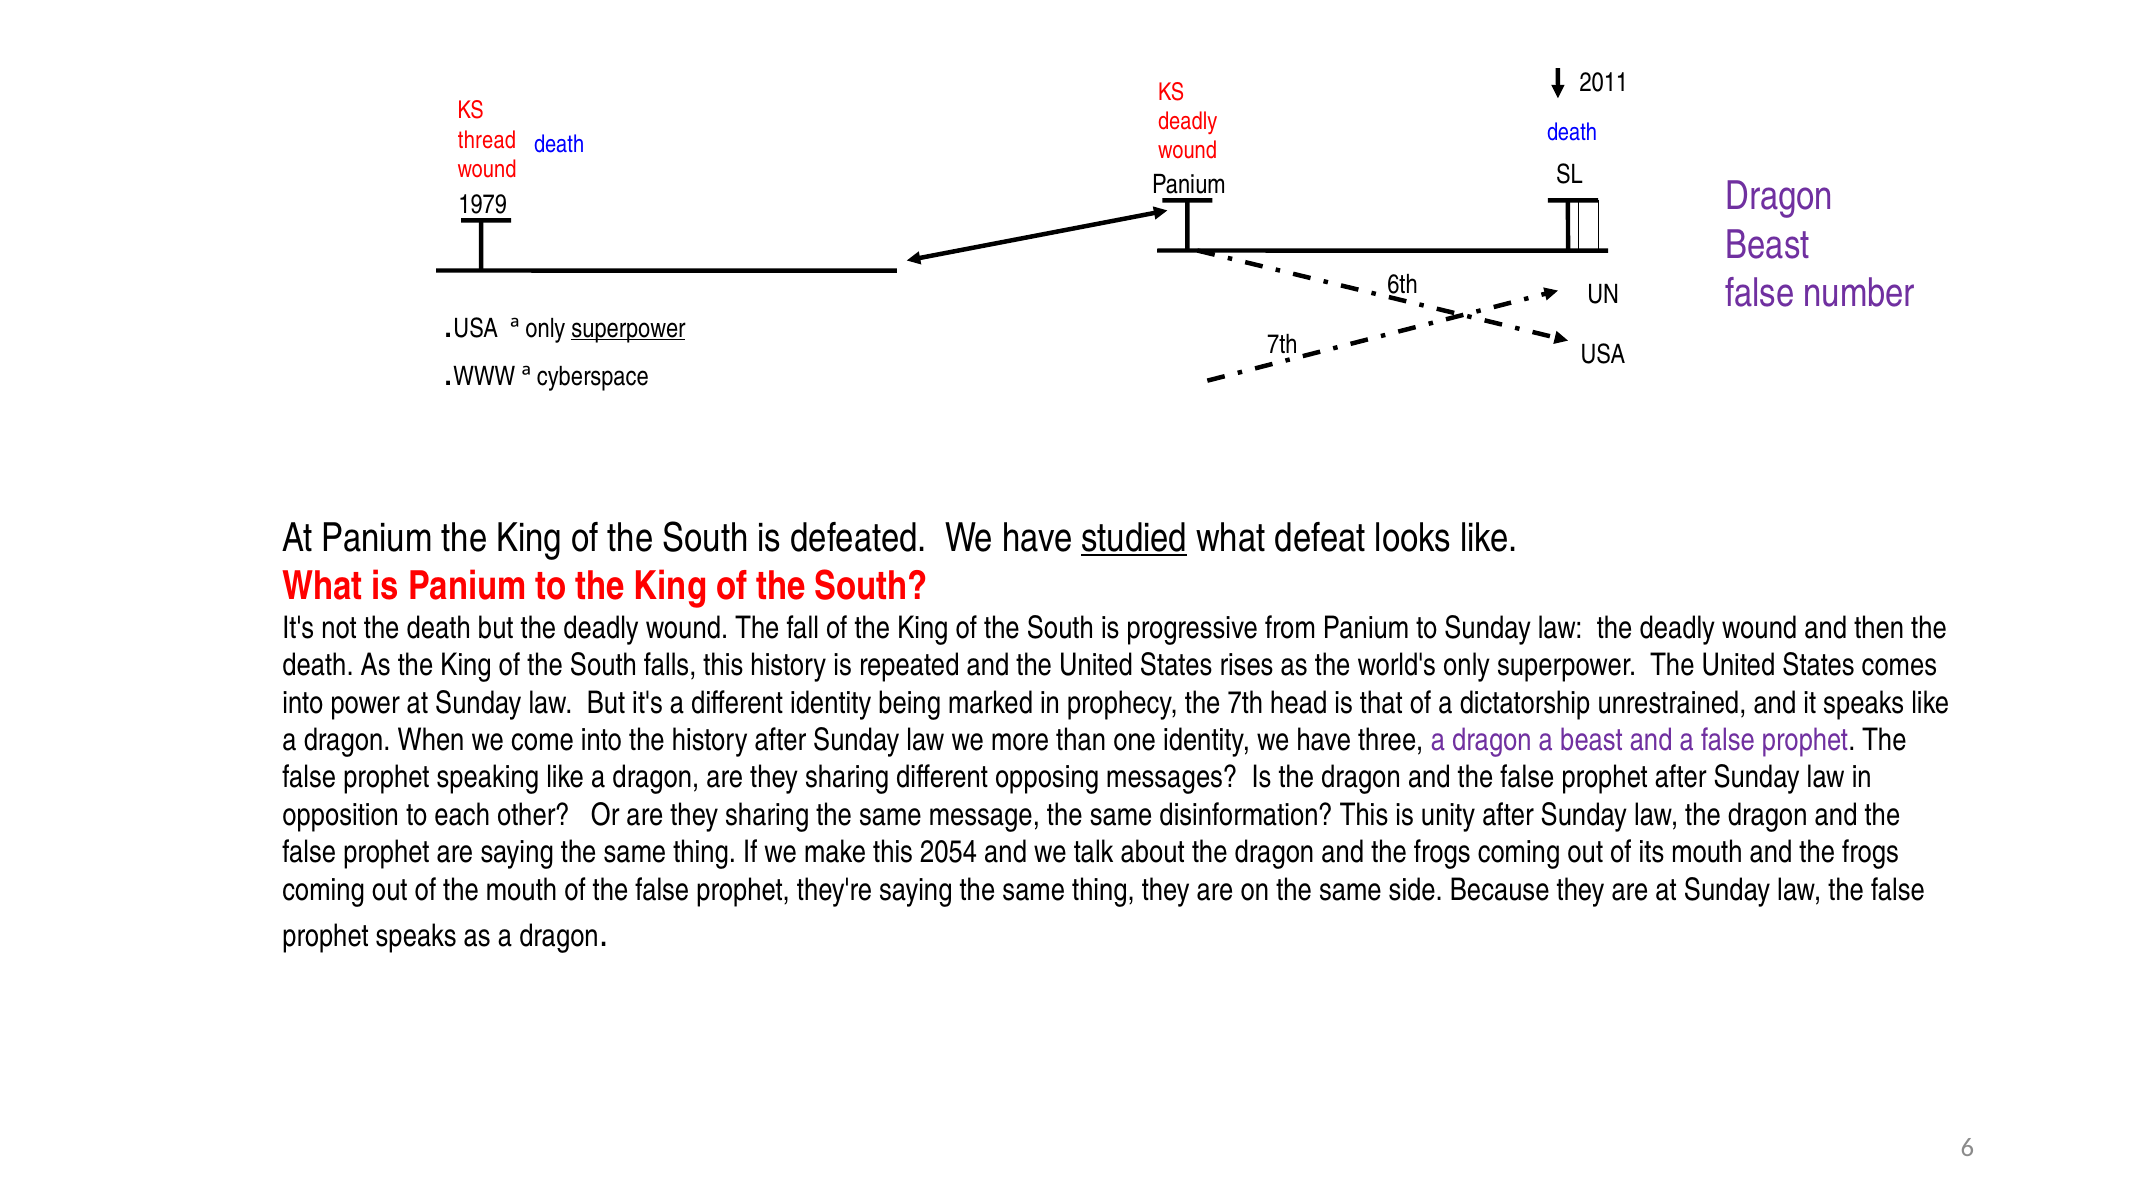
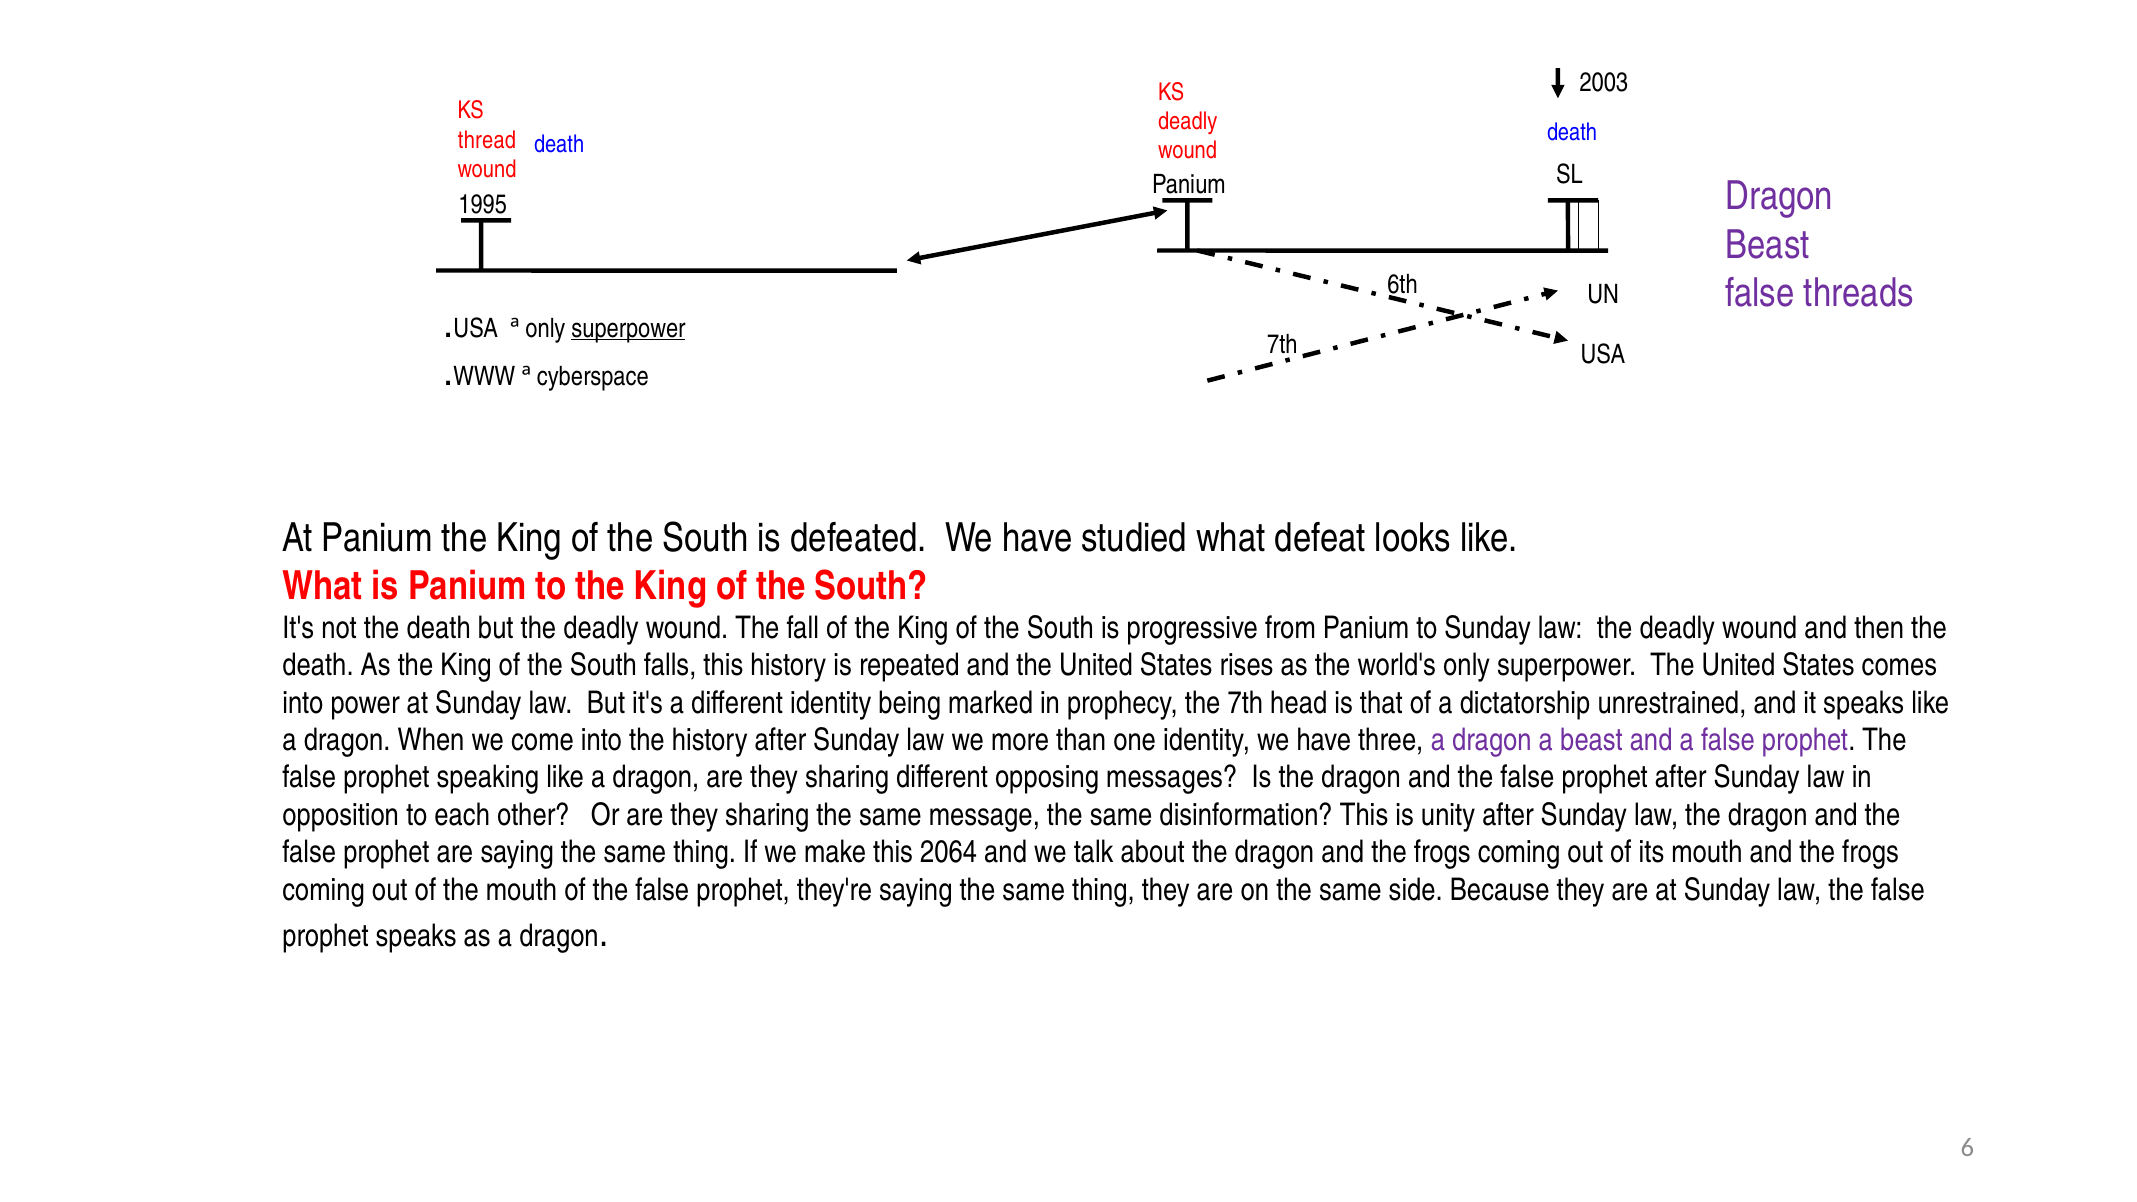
2011: 2011 -> 2003
1979: 1979 -> 1995
number: number -> threads
studied underline: present -> none
2054: 2054 -> 2064
